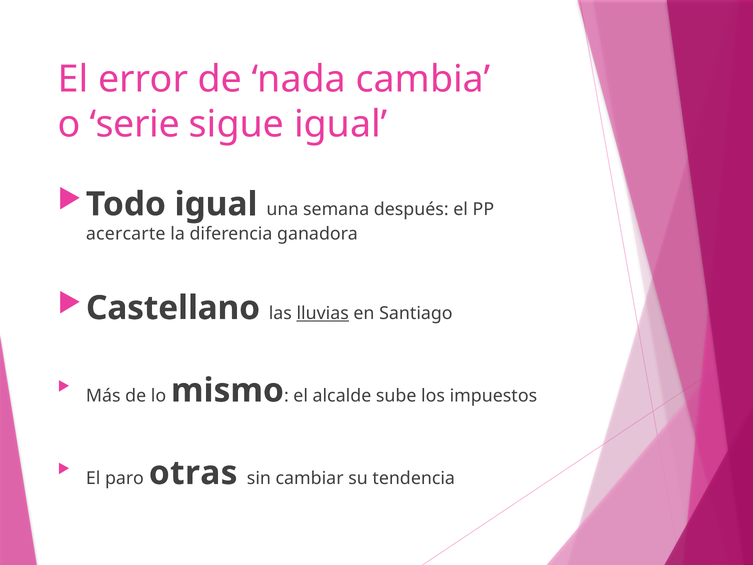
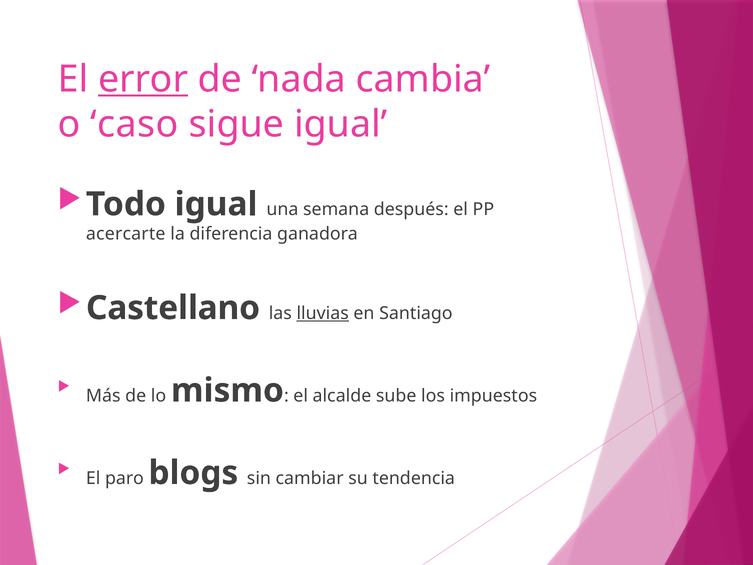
error underline: none -> present
serie: serie -> caso
otras: otras -> blogs
